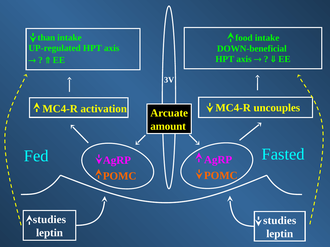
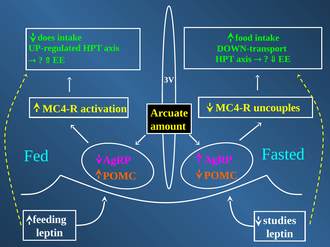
than: than -> does
DOWN-beneficial: DOWN-beneficial -> DOWN-transport
studies at (49, 220): studies -> feeding
